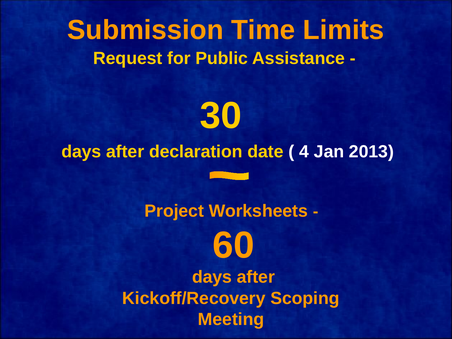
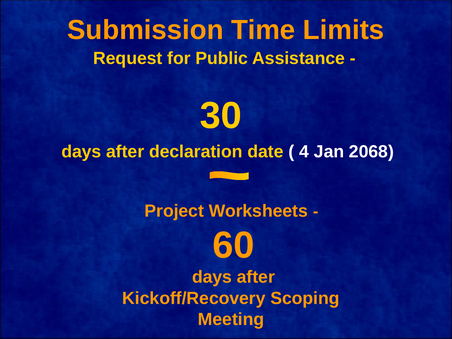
2013: 2013 -> 2068
